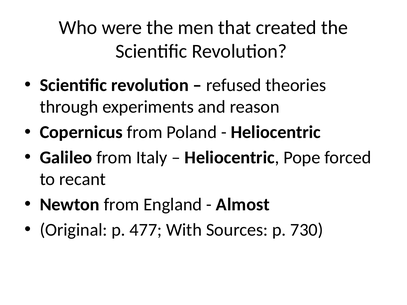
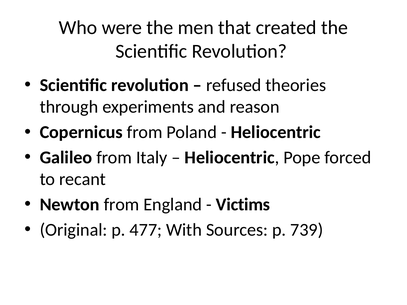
Almost: Almost -> Victims
730: 730 -> 739
